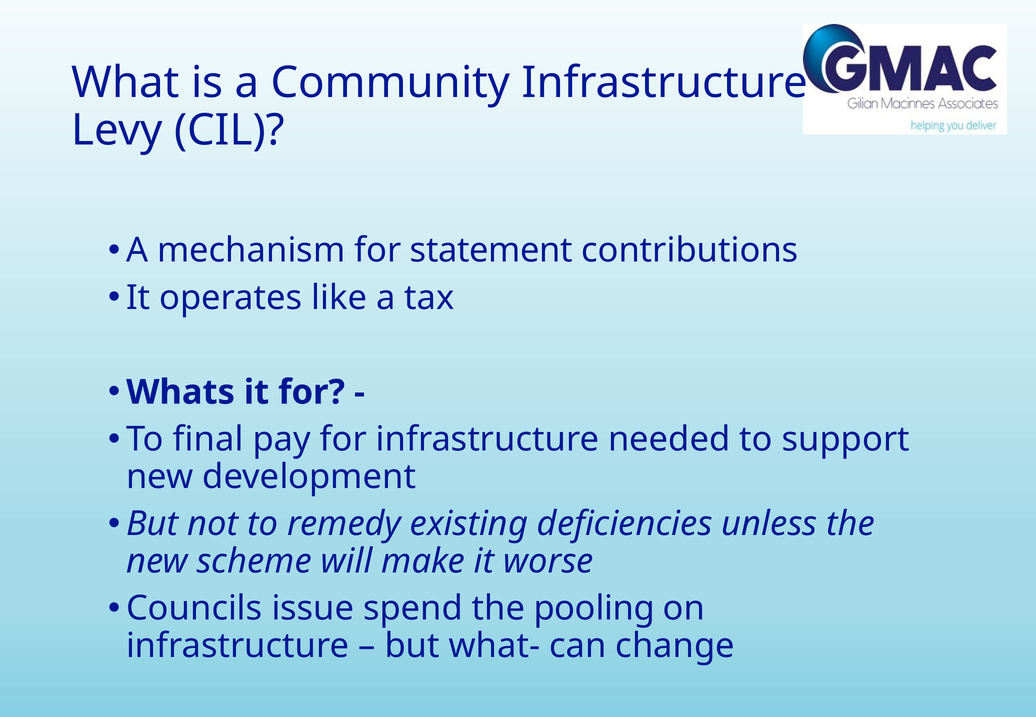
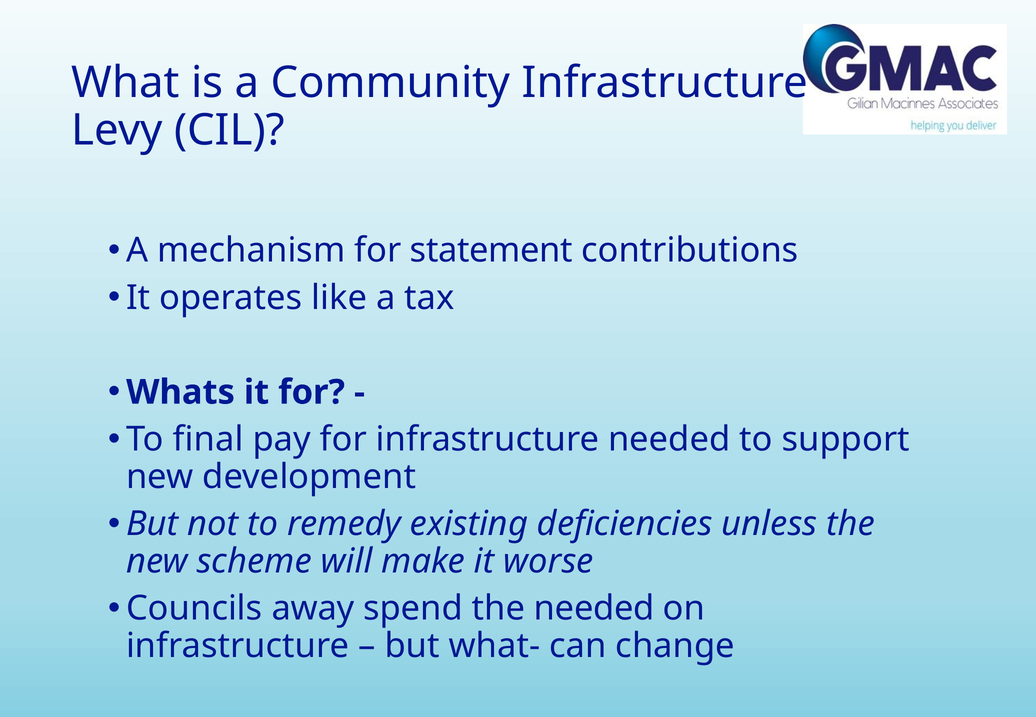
issue: issue -> away
the pooling: pooling -> needed
